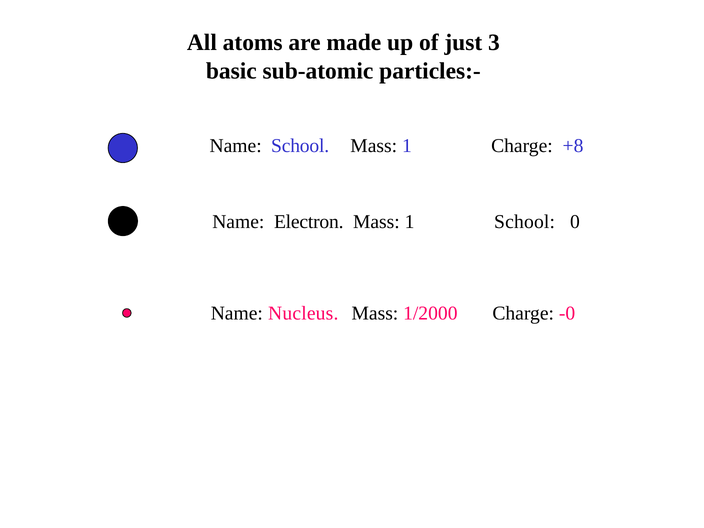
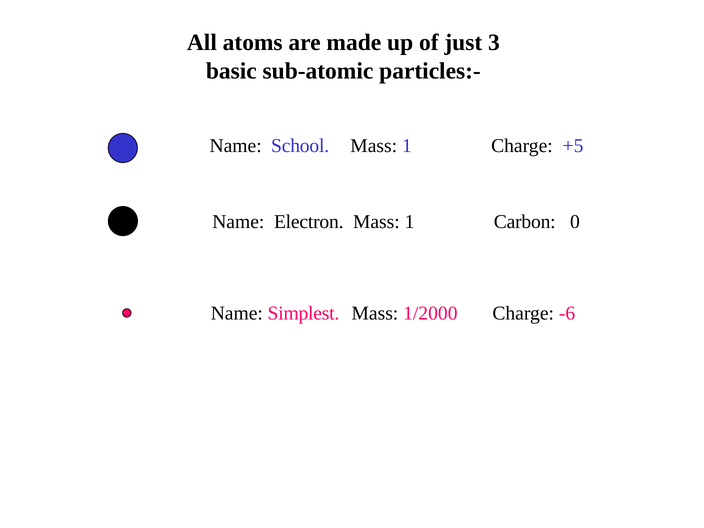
+8: +8 -> +5
1 School: School -> Carbon
Nucleus: Nucleus -> Simplest
-0: -0 -> -6
